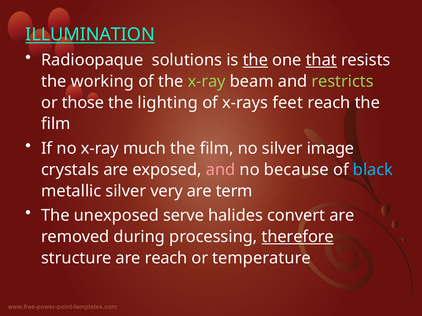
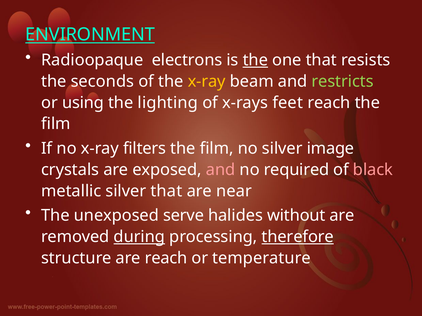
ILLUMINATION: ILLUMINATION -> ENVIRONMENT
solutions: solutions -> electrons
that at (321, 60) underline: present -> none
working: working -> seconds
x-ray at (207, 82) colour: light green -> yellow
those: those -> using
much: much -> filters
because: because -> required
black colour: light blue -> pink
silver very: very -> that
term: term -> near
convert: convert -> without
during underline: none -> present
